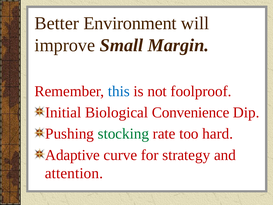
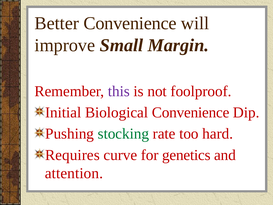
Better Environment: Environment -> Convenience
this colour: blue -> purple
Adaptive: Adaptive -> Requires
strategy: strategy -> genetics
